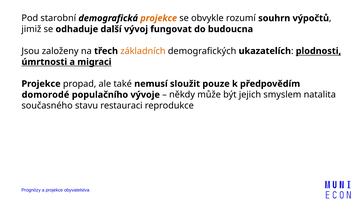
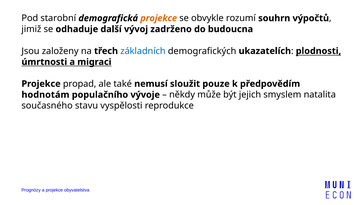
fungovat: fungovat -> zadrženo
základních colour: orange -> blue
domorodé: domorodé -> hodnotám
restauraci: restauraci -> vyspělosti
